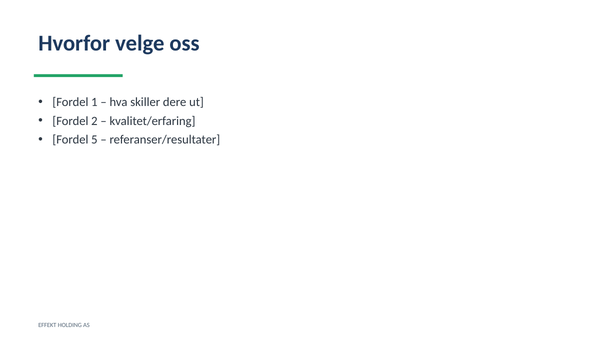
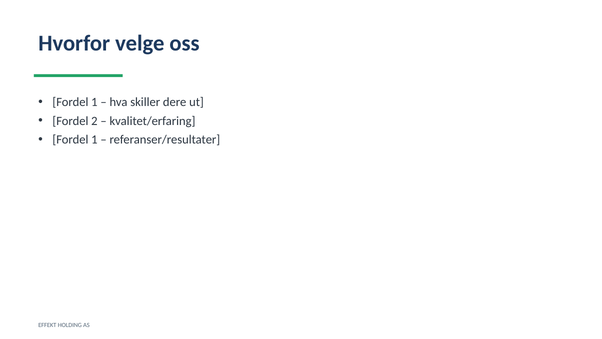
5 at (94, 140): 5 -> 1
